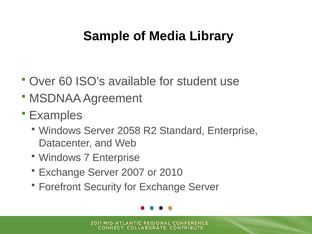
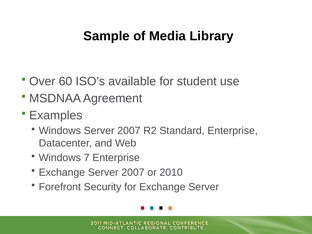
Windows Server 2058: 2058 -> 2007
